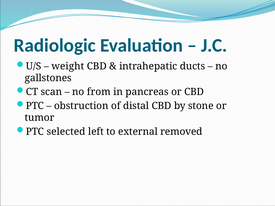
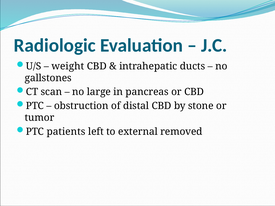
from: from -> large
selected: selected -> patients
